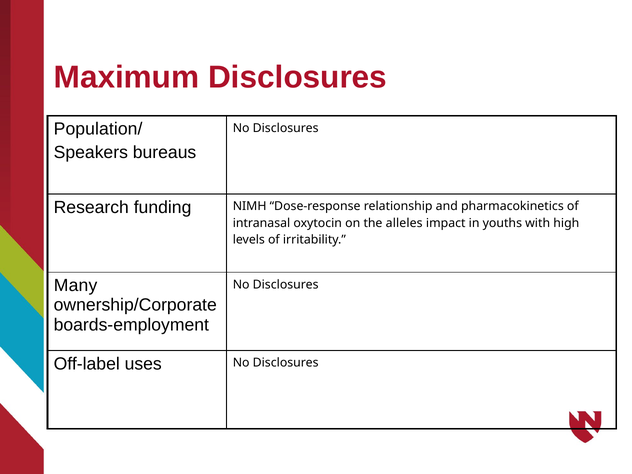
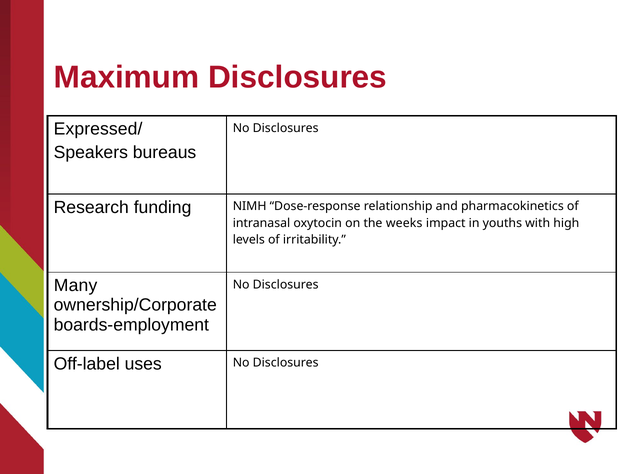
Population/: Population/ -> Expressed/
alleles: alleles -> weeks
